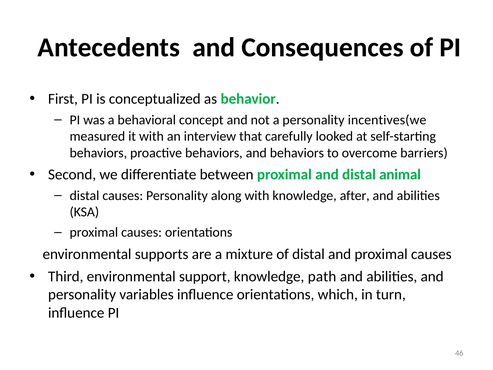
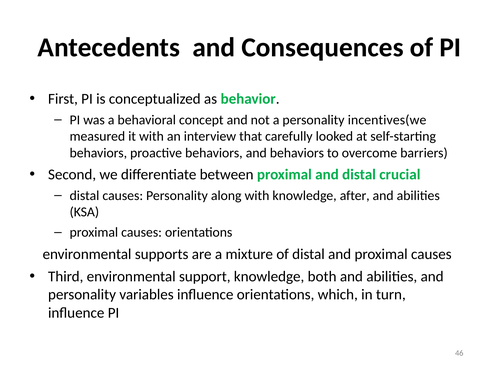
animal: animal -> crucial
path: path -> both
